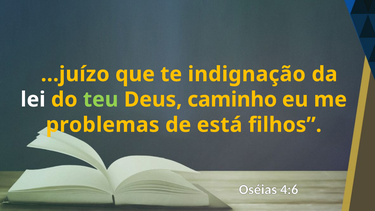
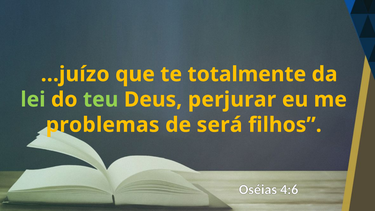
indignação: indignação -> totalmente
lei colour: white -> light green
caminho: caminho -> perjurar
está: está -> será
